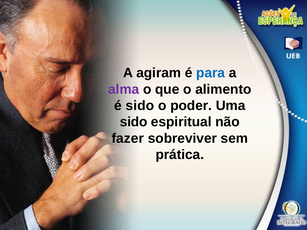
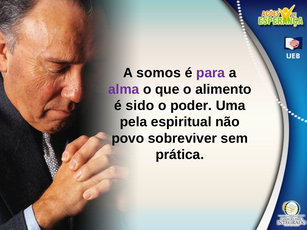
agiram: agiram -> somos
para colour: blue -> purple
sido at (134, 122): sido -> pela
fazer: fazer -> povo
